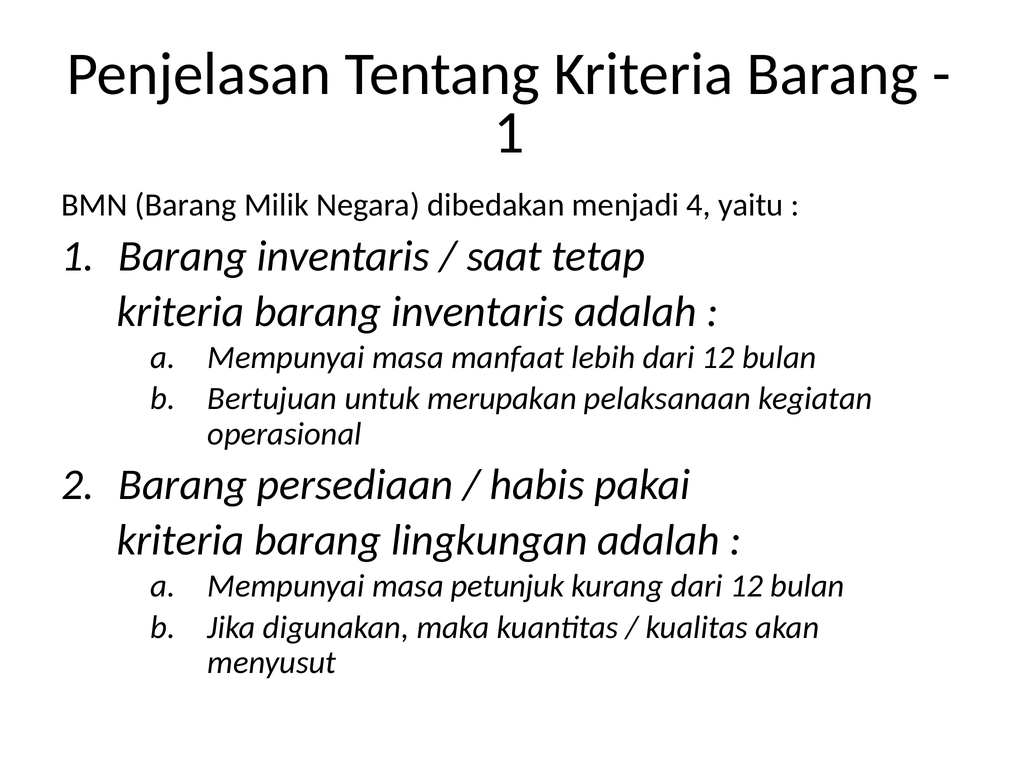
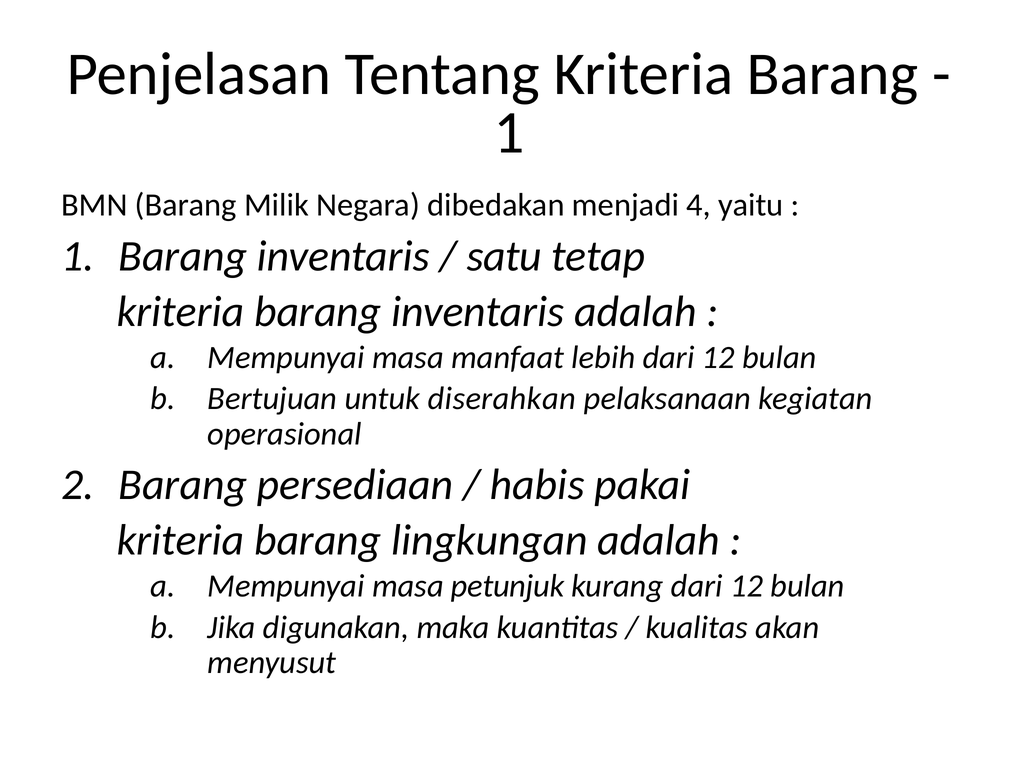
saat: saat -> satu
merupakan: merupakan -> diserahkan
